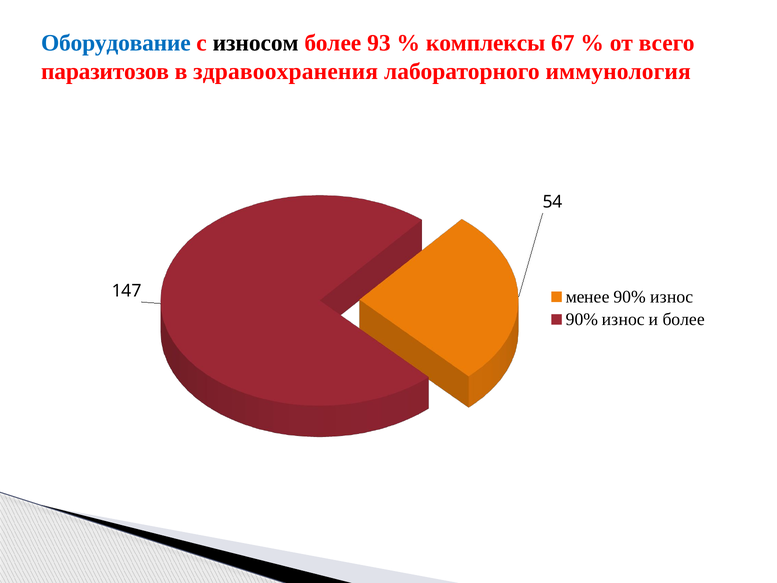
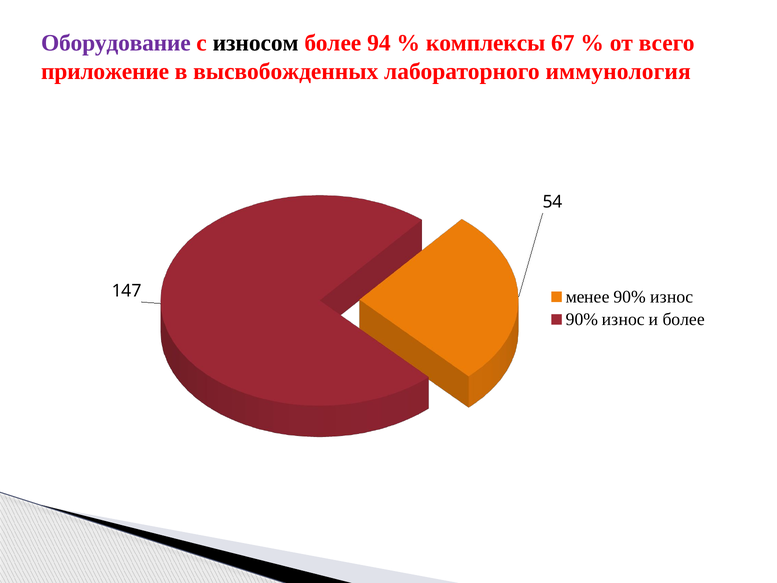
Оборудование colour: blue -> purple
93: 93 -> 94
паразитозов: паразитозов -> приложение
здравоохранения: здравоохранения -> высвобожденных
